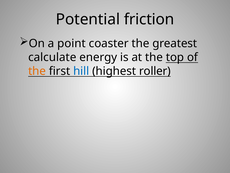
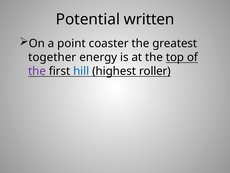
friction: friction -> written
calculate: calculate -> together
the at (37, 71) colour: orange -> purple
